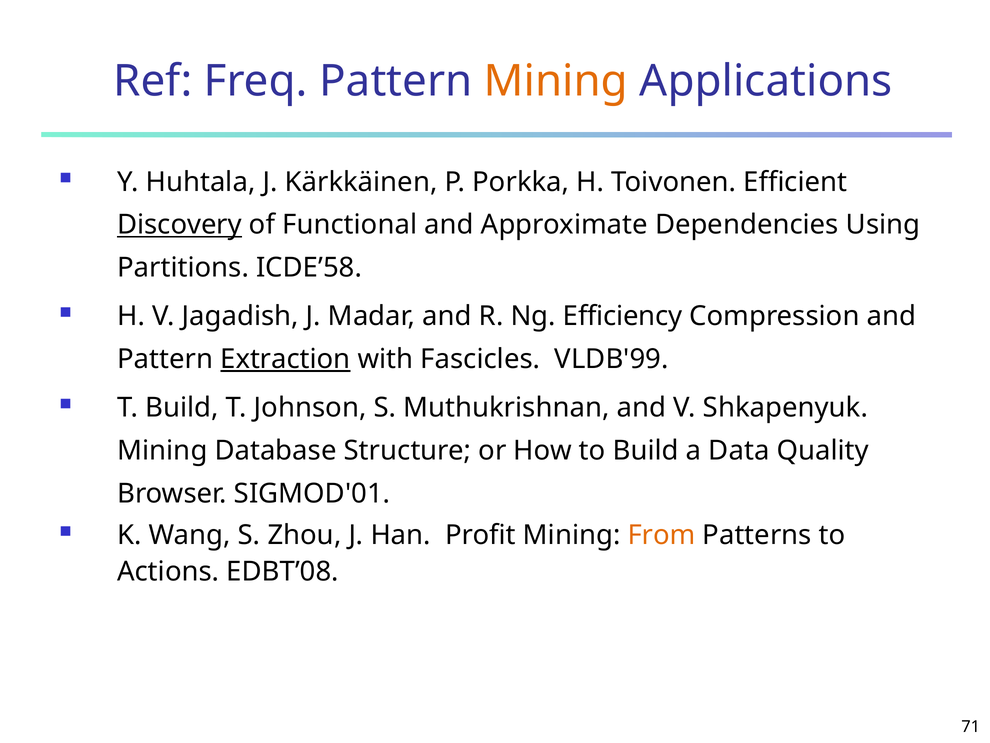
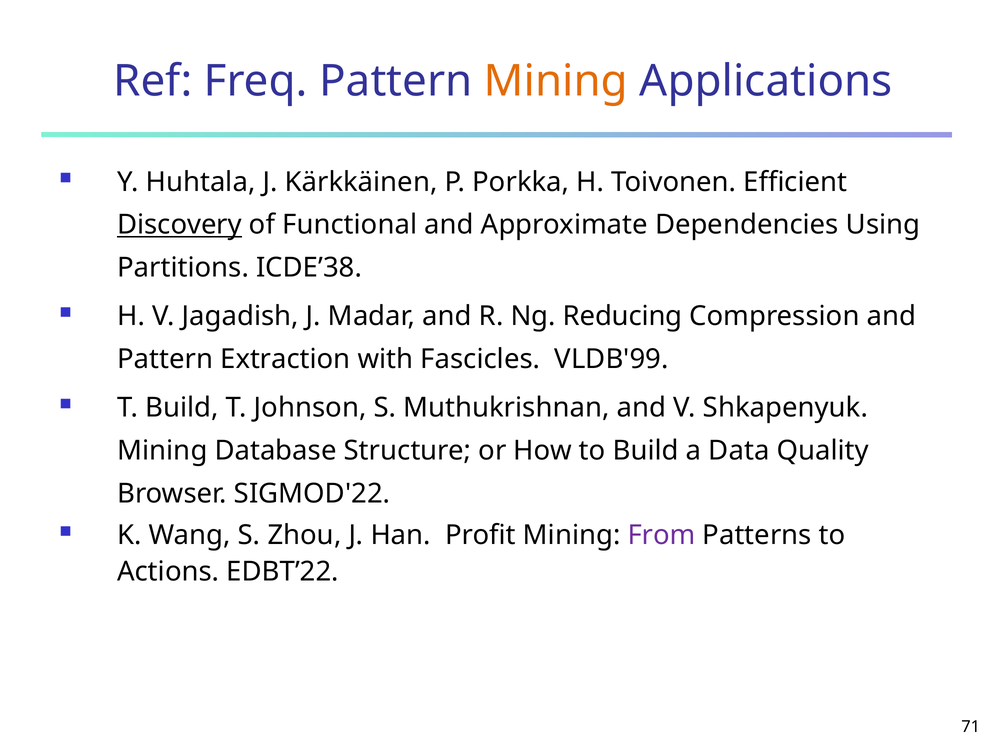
ICDE’58: ICDE’58 -> ICDE’38
Efficiency: Efficiency -> Reducing
Extraction underline: present -> none
SIGMOD'01: SIGMOD'01 -> SIGMOD'22
From colour: orange -> purple
EDBT’08: EDBT’08 -> EDBT’22
